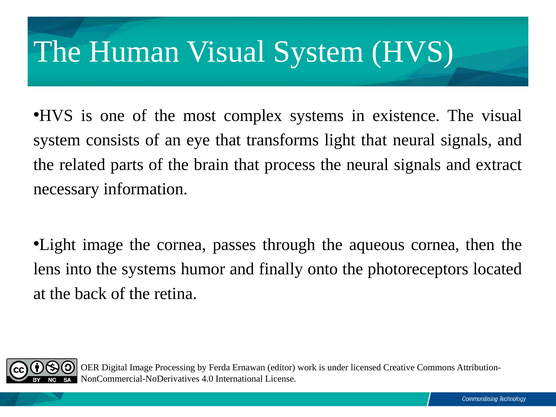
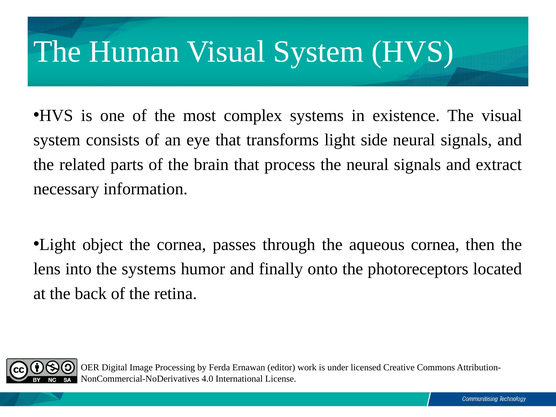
light that: that -> side
Light image: image -> object
